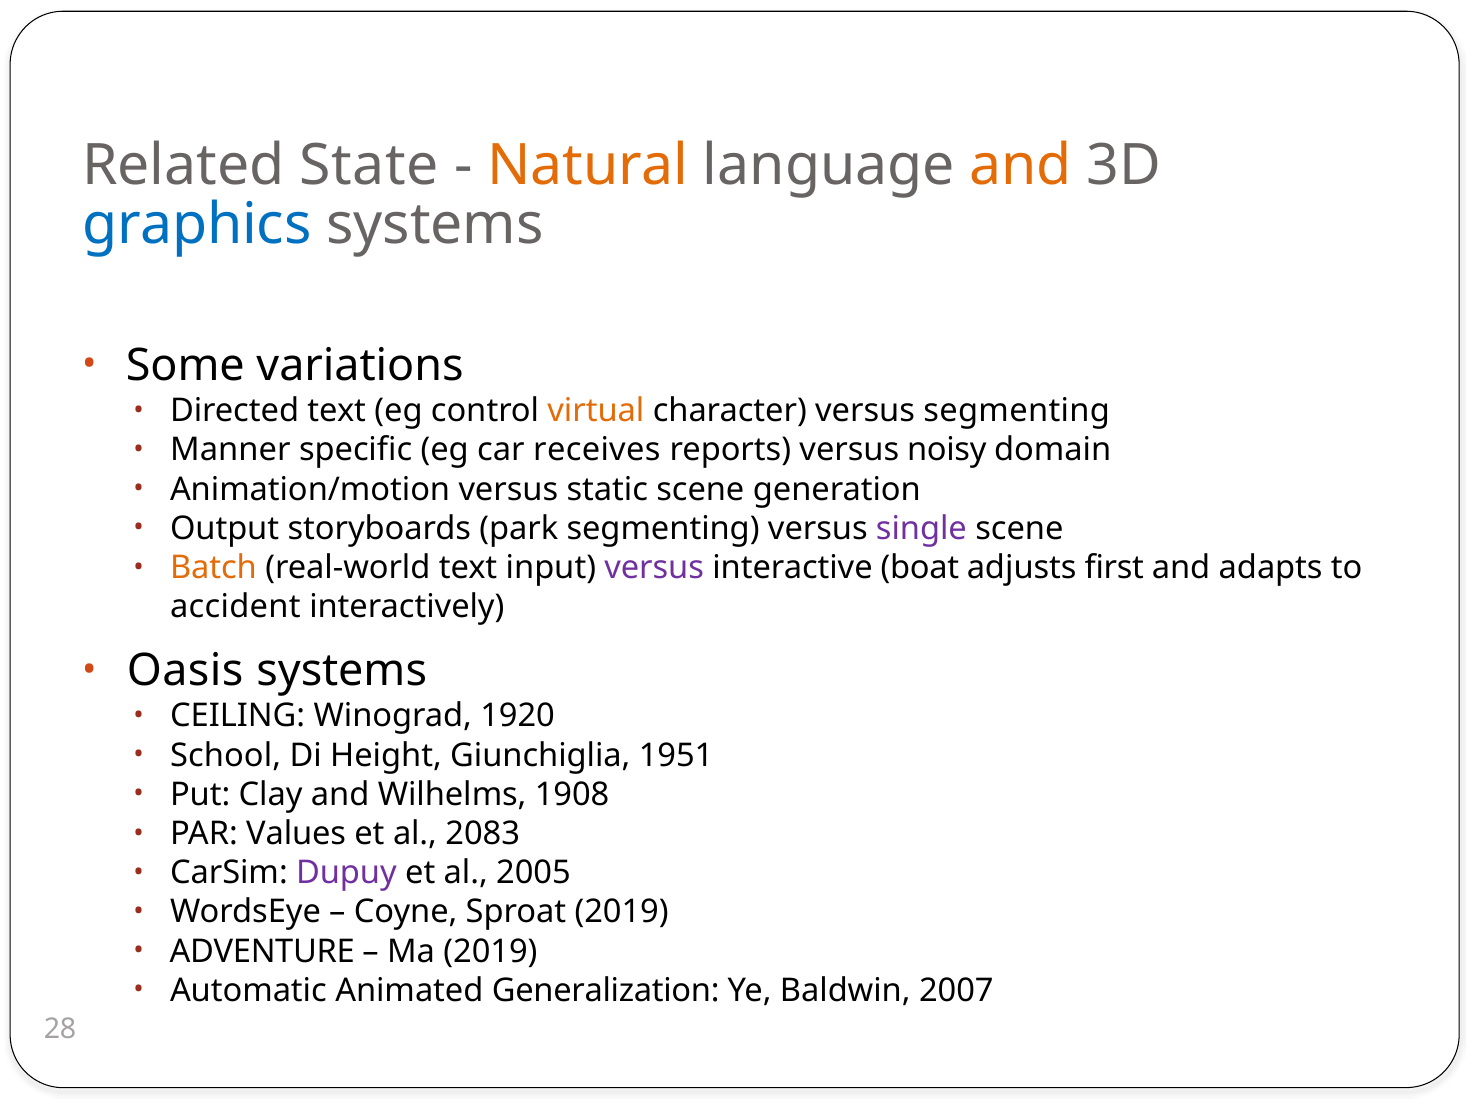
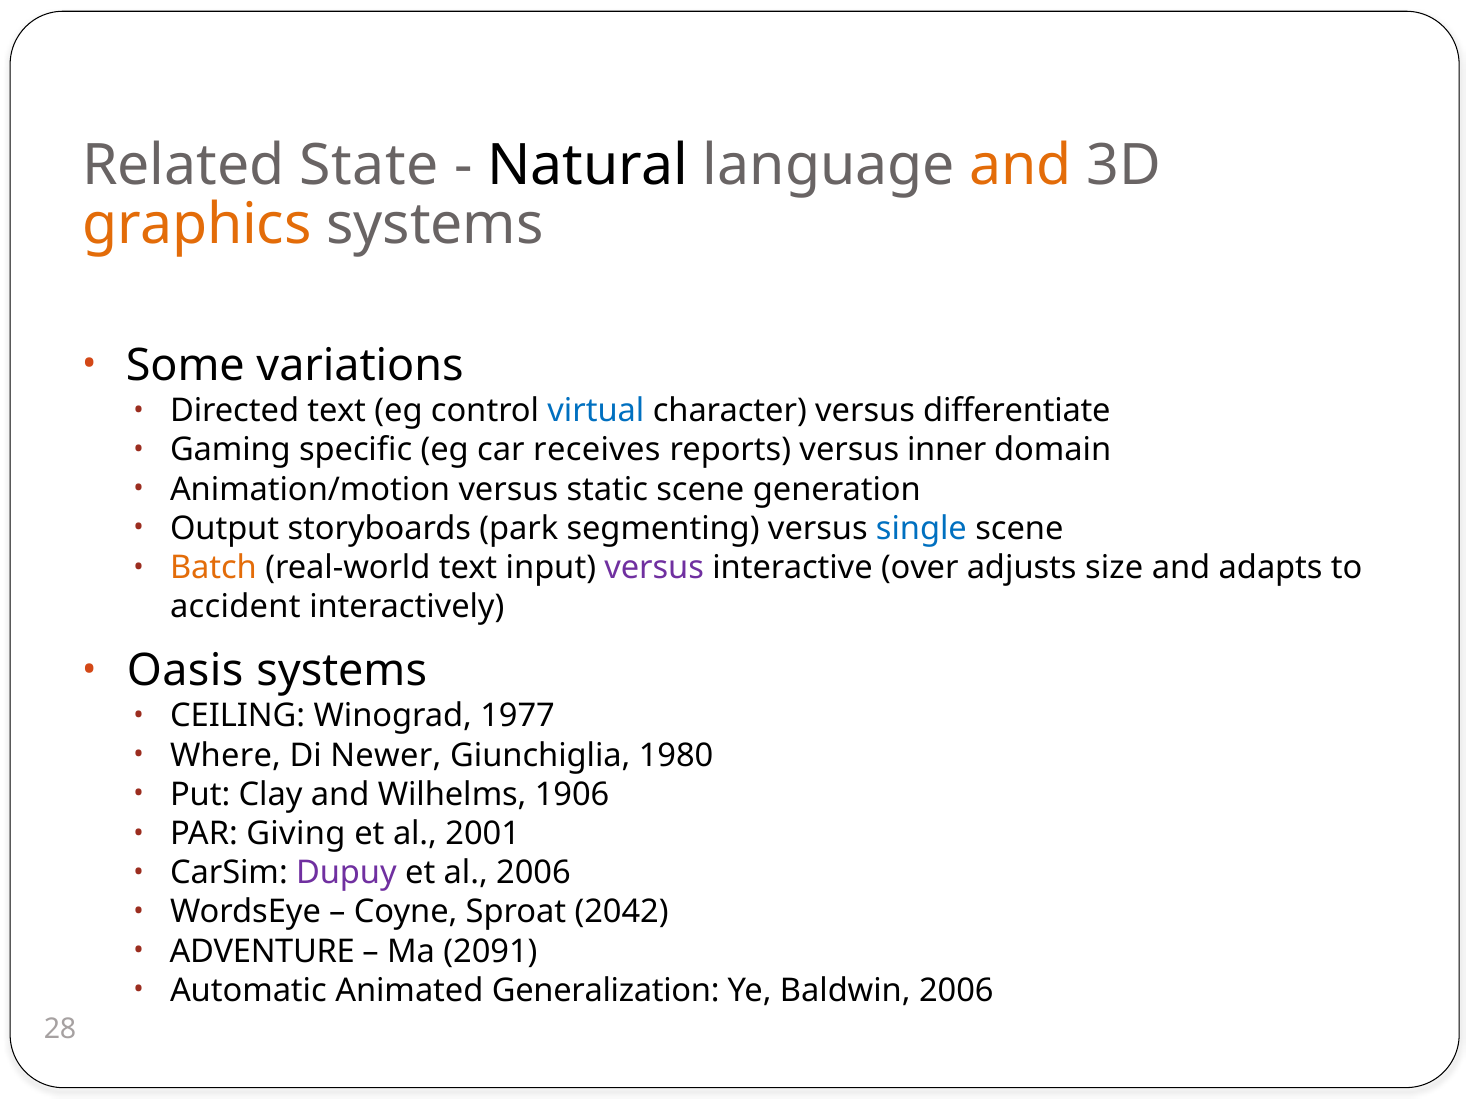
Natural colour: orange -> black
graphics colour: blue -> orange
virtual colour: orange -> blue
versus segmenting: segmenting -> differentiate
Manner: Manner -> Gaming
noisy: noisy -> inner
single colour: purple -> blue
boat: boat -> over
first: first -> size
1920: 1920 -> 1977
School: School -> Where
Height: Height -> Newer
1951: 1951 -> 1980
1908: 1908 -> 1906
Values: Values -> Giving
2083: 2083 -> 2001
al 2005: 2005 -> 2006
Sproat 2019: 2019 -> 2042
Ma 2019: 2019 -> 2091
Baldwin 2007: 2007 -> 2006
